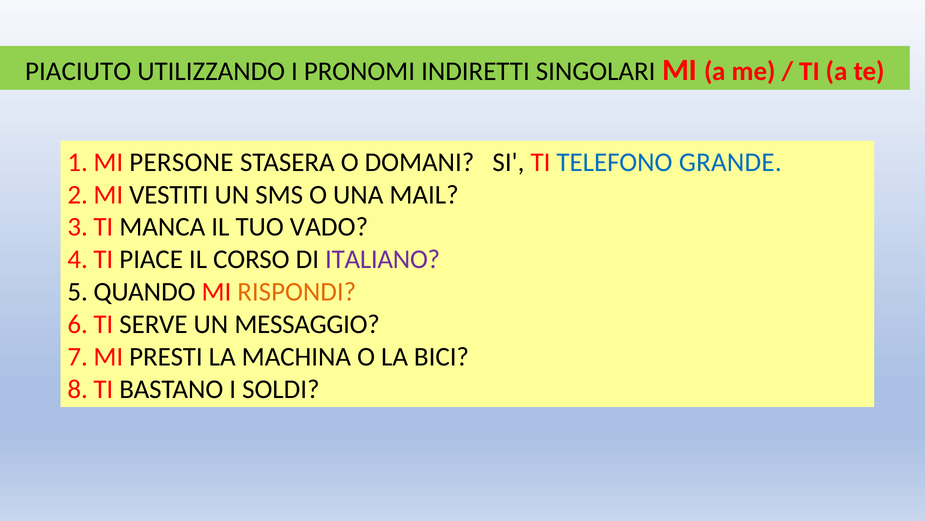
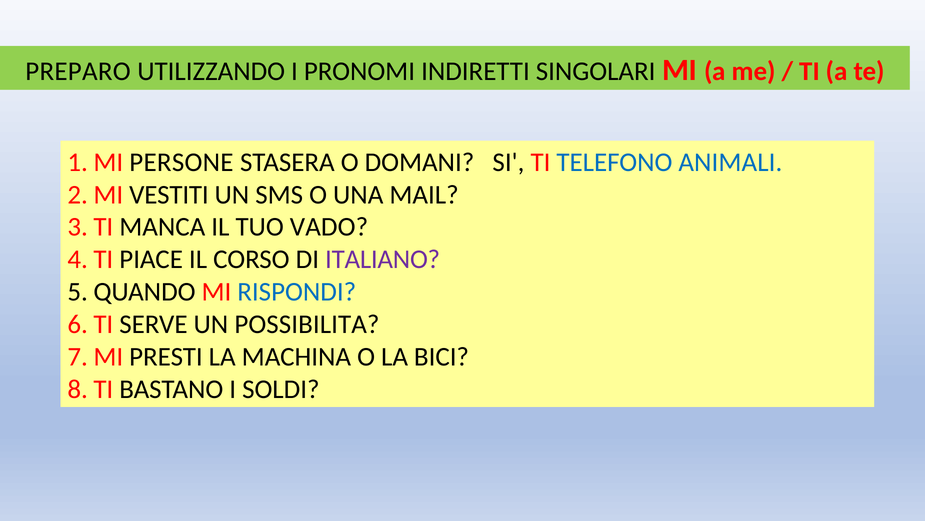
PIACIUTO: PIACIUTO -> PREPARO
GRANDE: GRANDE -> ANIMALI
RISPONDI colour: orange -> blue
MESSAGGIO: MESSAGGIO -> POSSIBILITA
